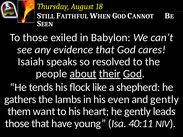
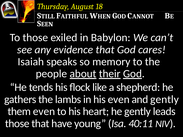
resolved: resolved -> memory
them want: want -> even
